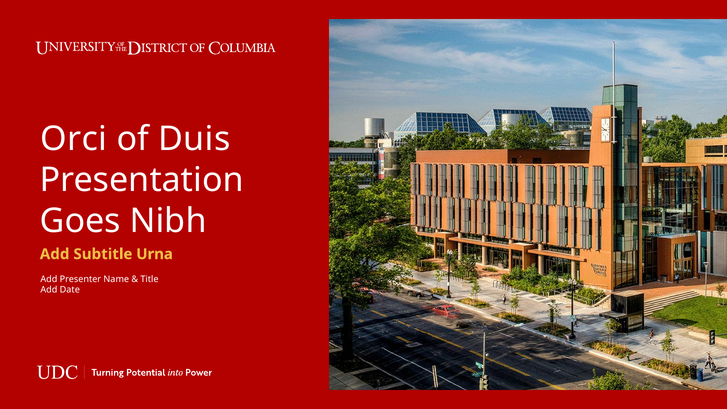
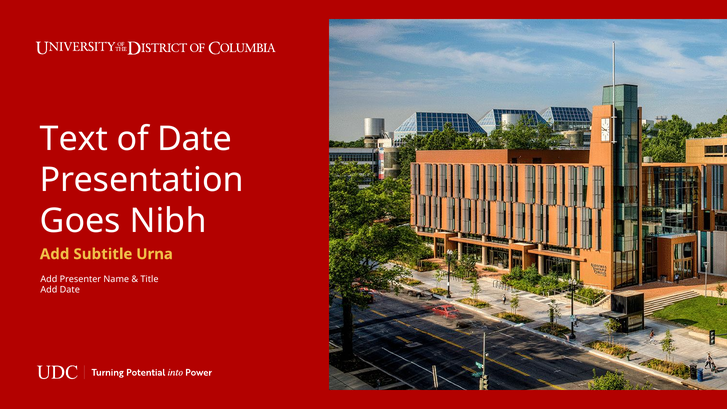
Orci: Orci -> Text
of Duis: Duis -> Date
